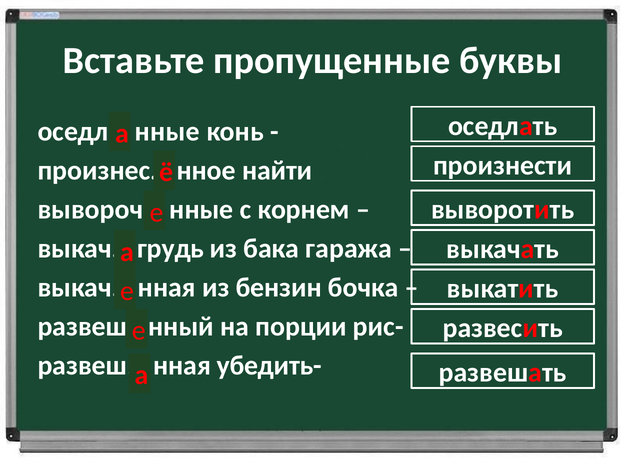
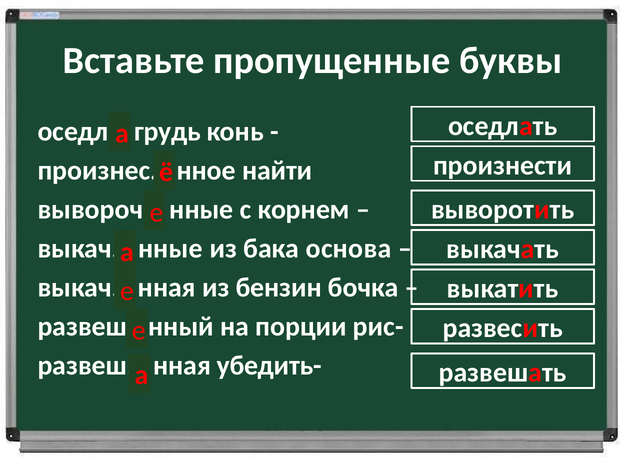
нные at (167, 131): нные -> грудь
грудь at (171, 248): грудь -> нные
гаража: гаража -> основа
